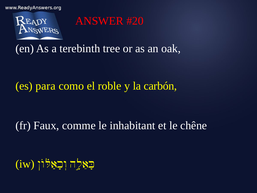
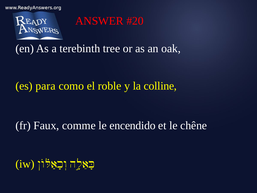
carbón: carbón -> colline
inhabitant: inhabitant -> encendido
